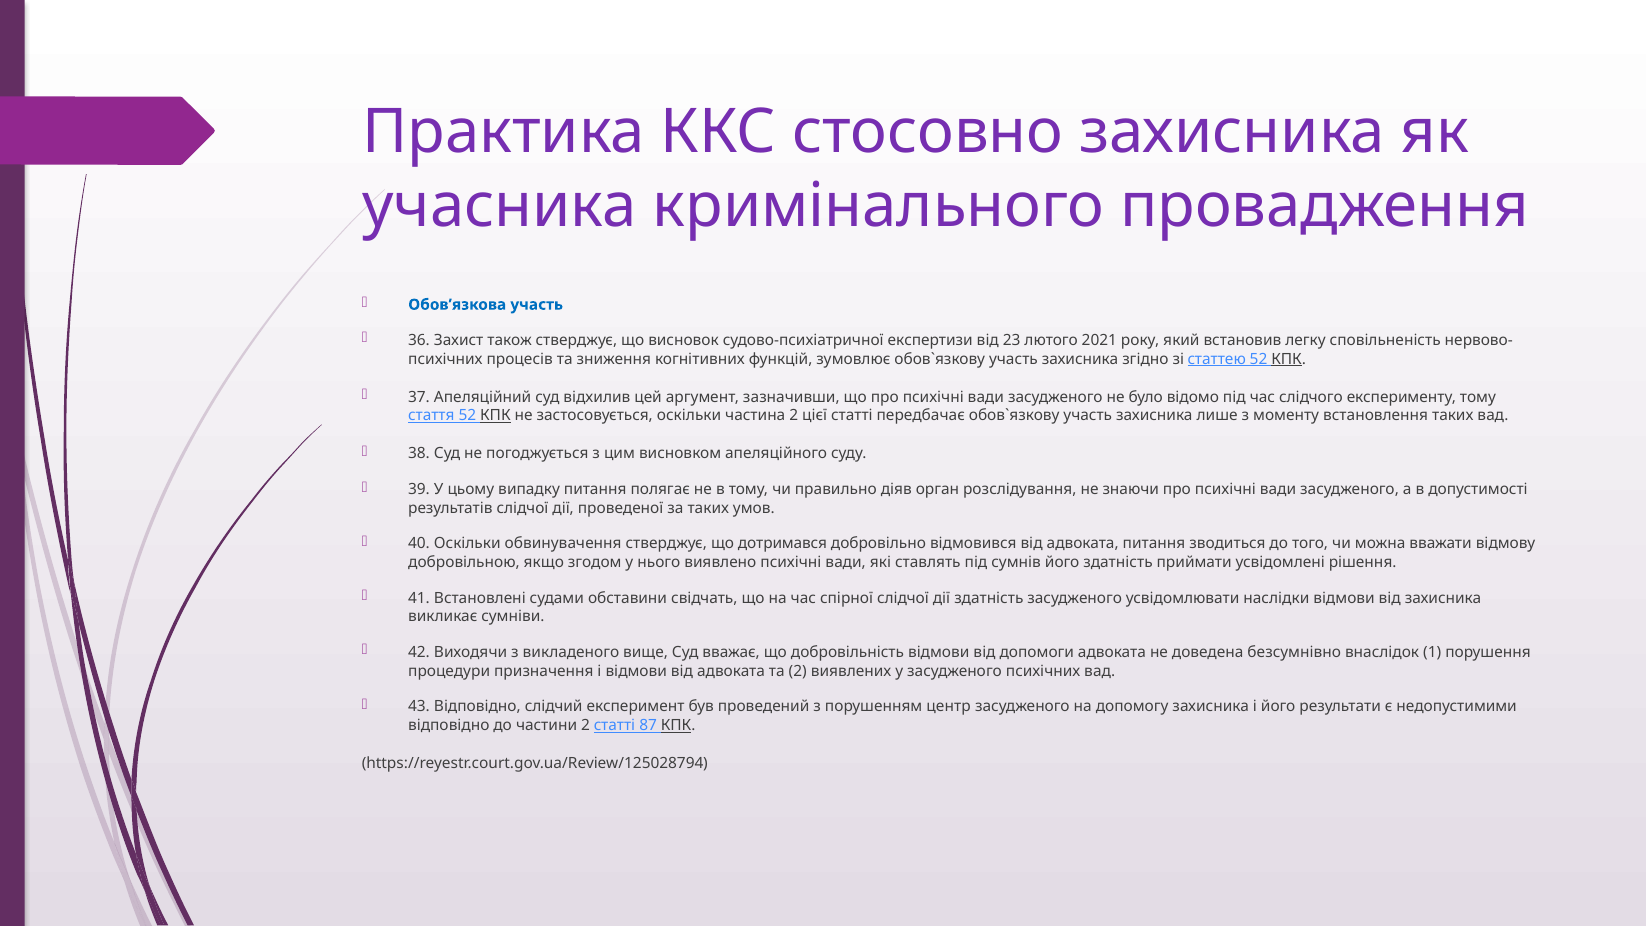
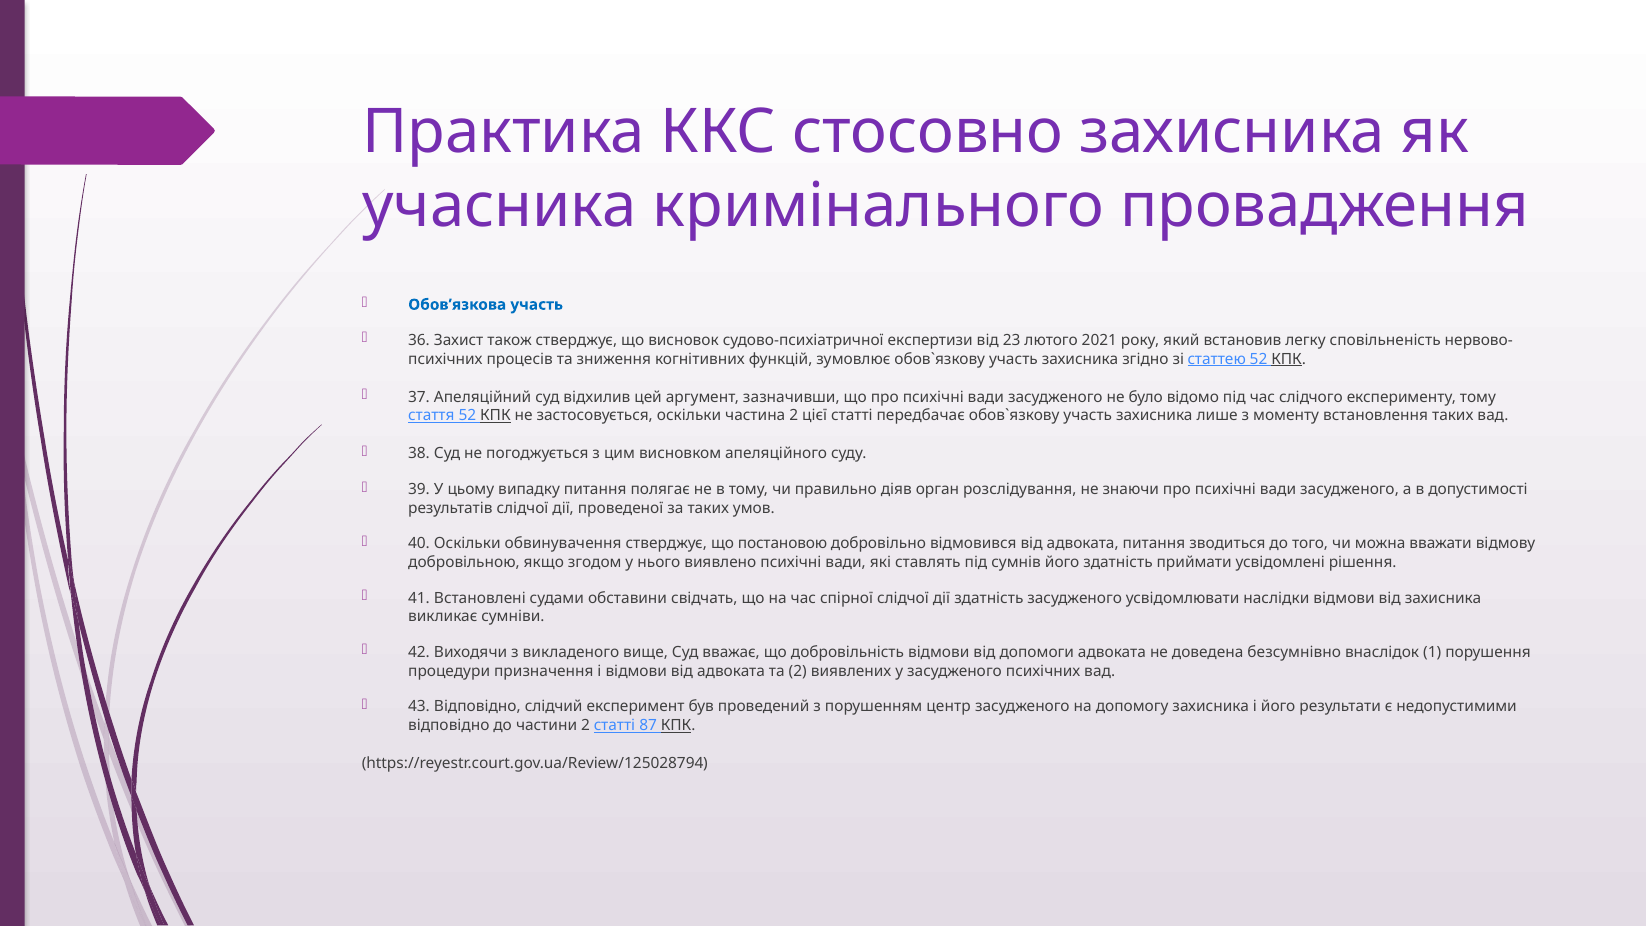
дотримався: дотримався -> постановою
